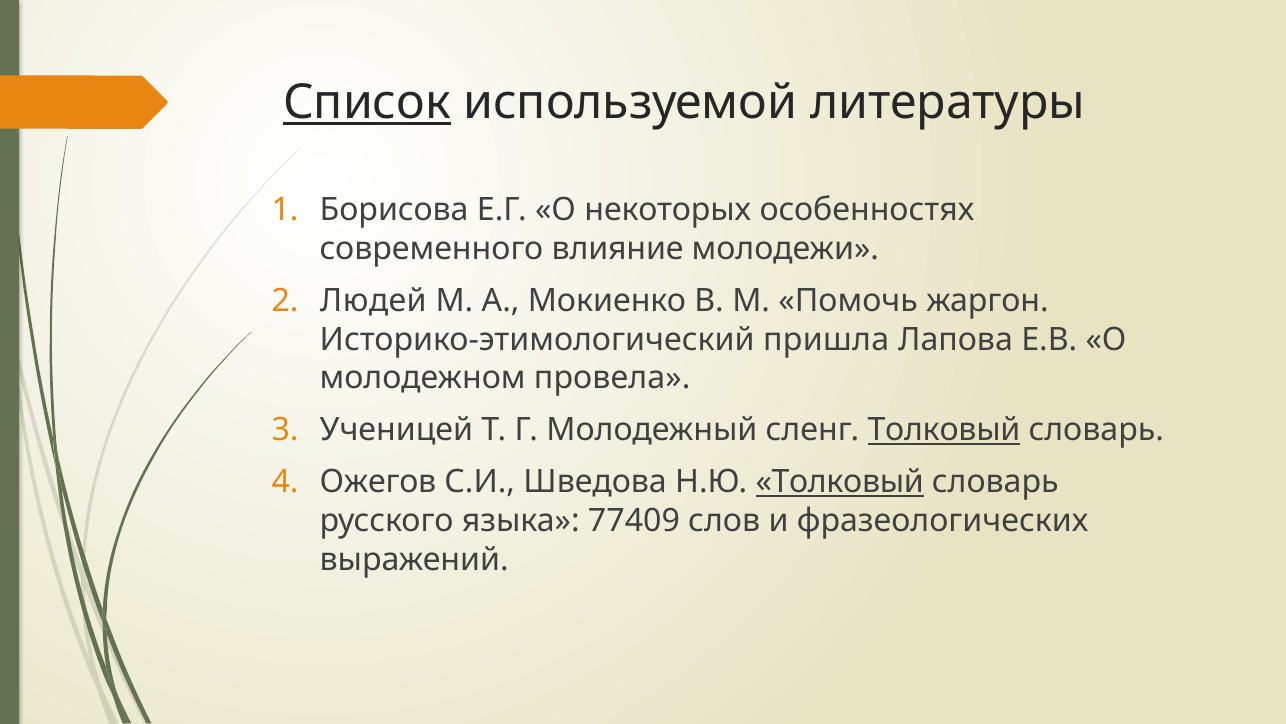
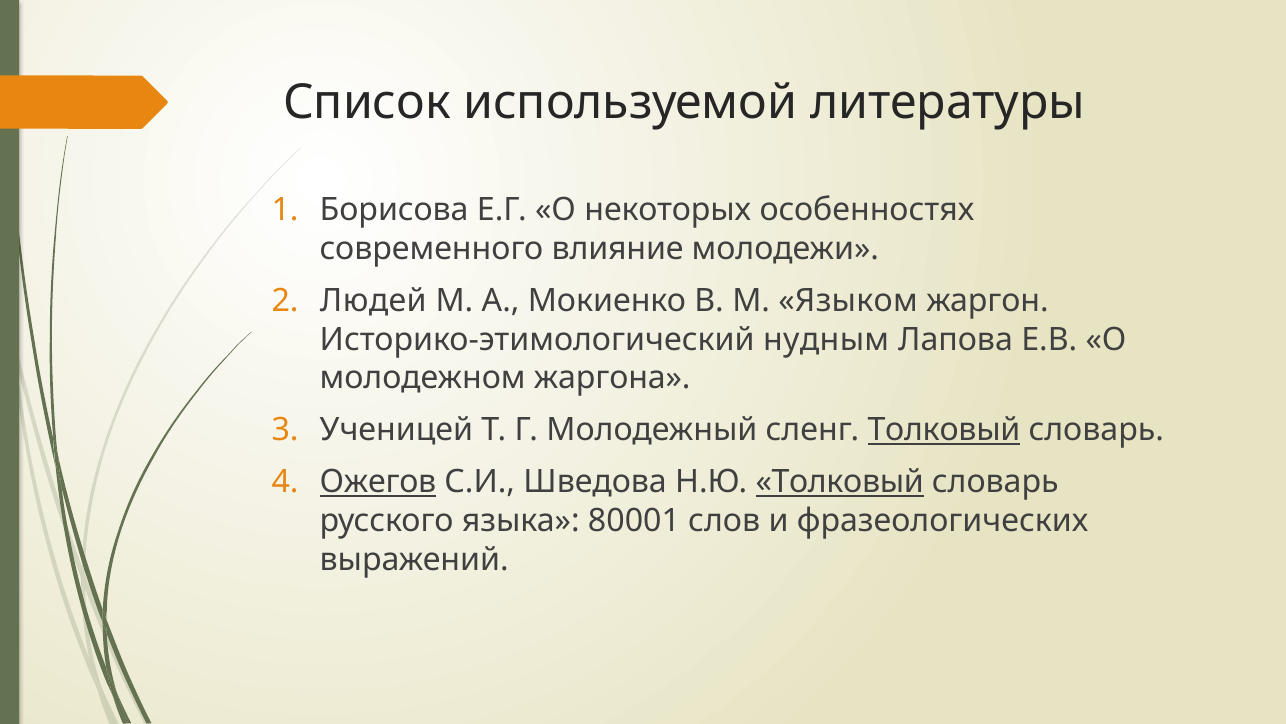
Список underline: present -> none
Помочь: Помочь -> Языком
пришла: пришла -> нудным
провела: провела -> жаргона
Ожегов underline: none -> present
77409: 77409 -> 80001
